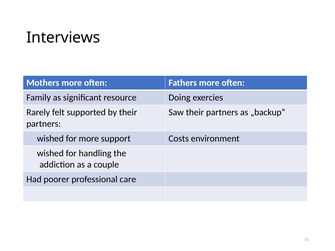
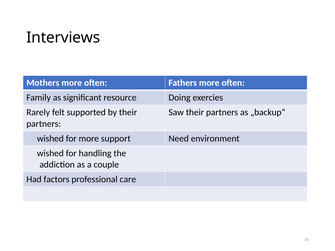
Costs: Costs -> Need
poorer: poorer -> factors
